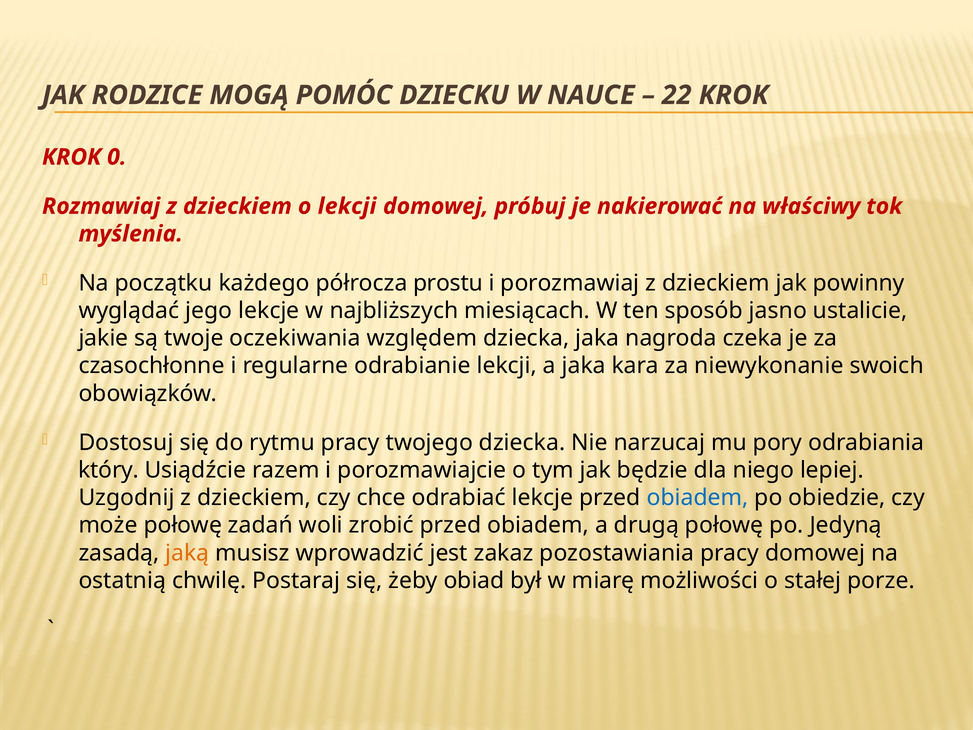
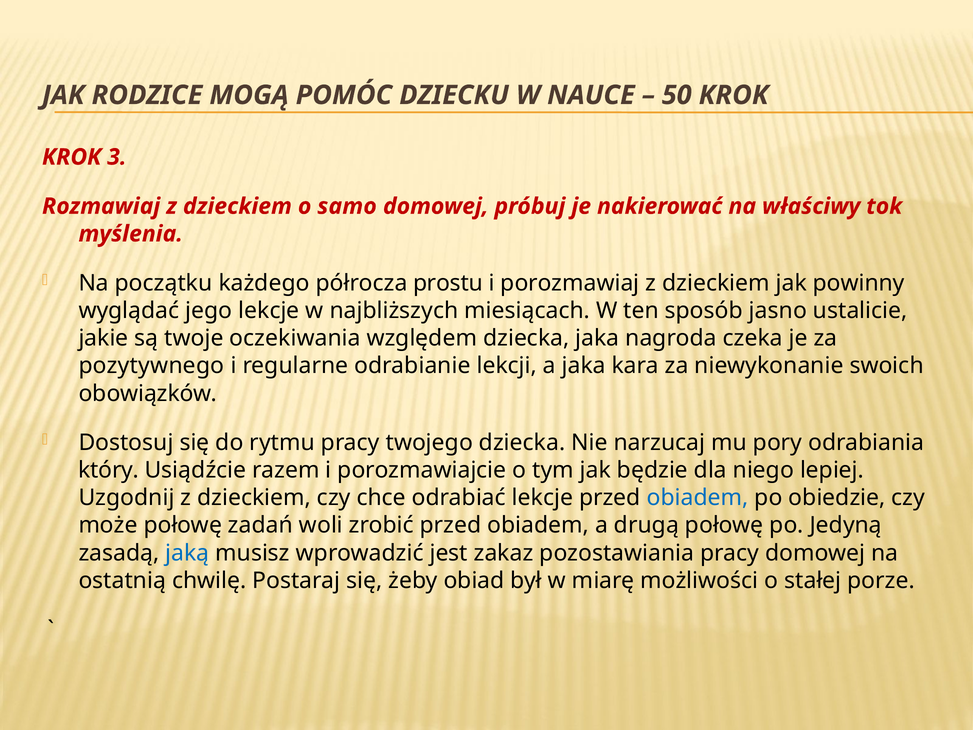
22: 22 -> 50
0: 0 -> 3
o lekcji: lekcji -> samo
czasochłonne: czasochłonne -> pozytywnego
jaką colour: orange -> blue
